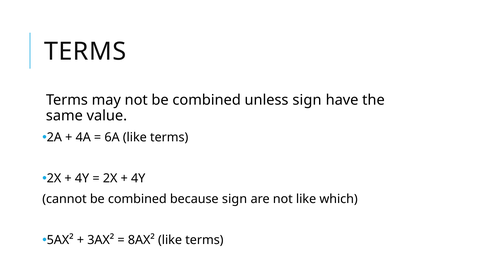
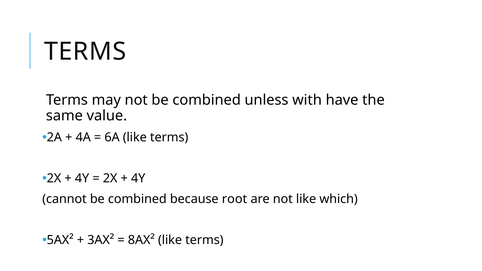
unless sign: sign -> with
because sign: sign -> root
